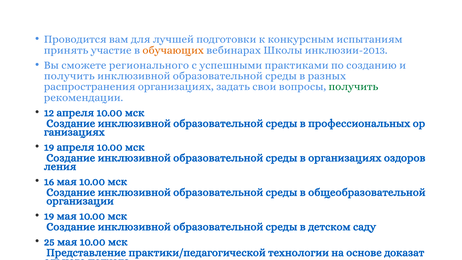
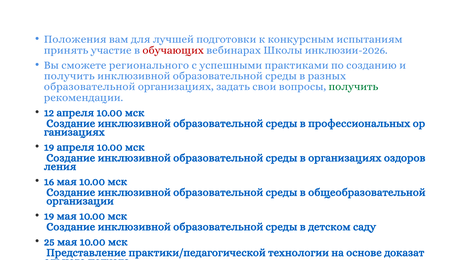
Проводится: Проводится -> Положения
обучающих colour: orange -> red
инклюзии-2013: инклюзии-2013 -> инклюзии-2026
распространения at (90, 87): распространения -> образовательной
